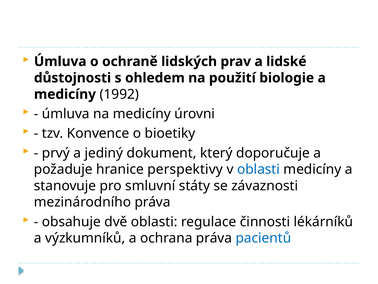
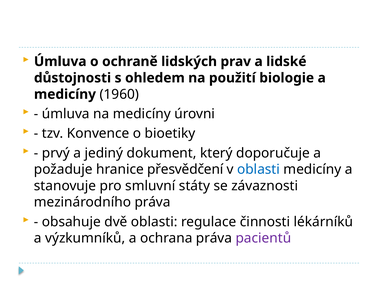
1992: 1992 -> 1960
perspektivy: perspektivy -> přesvědčení
pacientů colour: blue -> purple
